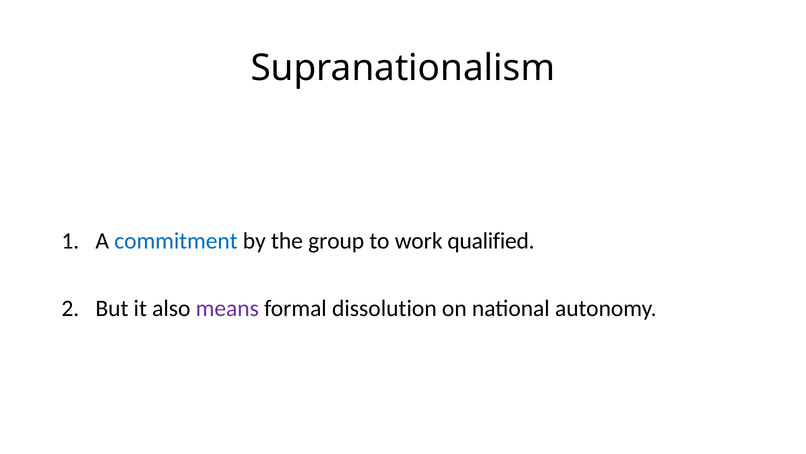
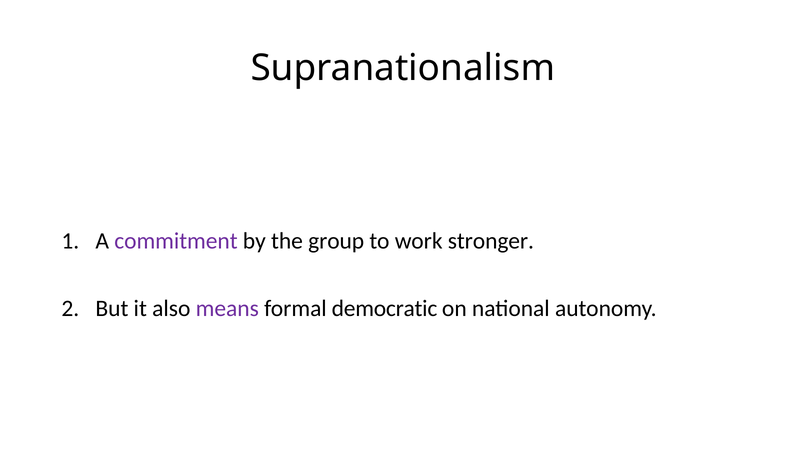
commitment colour: blue -> purple
qualified: qualified -> stronger
dissolution: dissolution -> democratic
